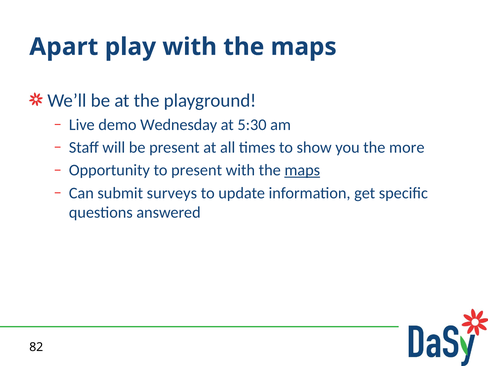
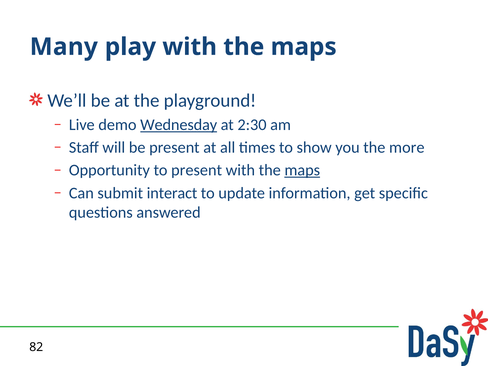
Apart: Apart -> Many
Wednesday underline: none -> present
5:30: 5:30 -> 2:30
surveys: surveys -> interact
